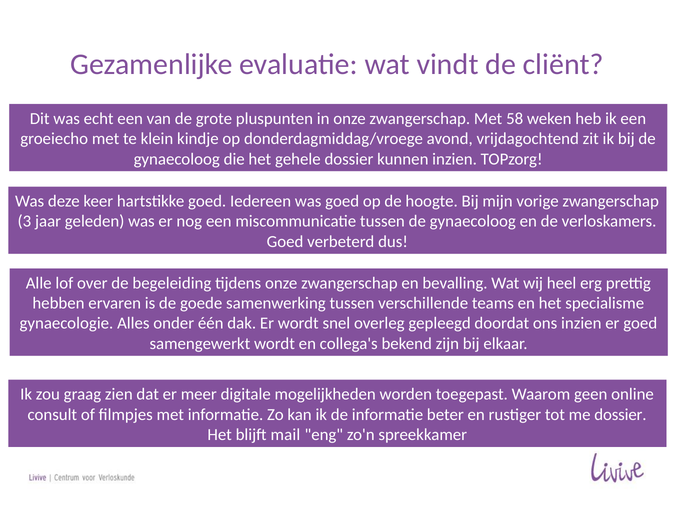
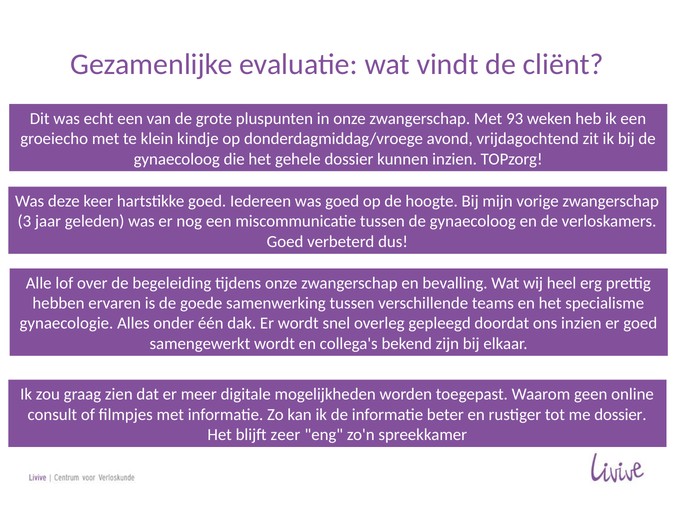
58: 58 -> 93
mail: mail -> zeer
